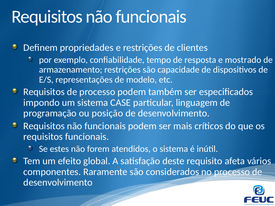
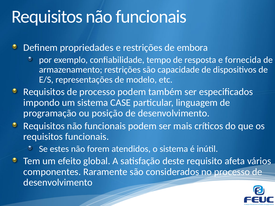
clientes: clientes -> embora
mostrado: mostrado -> fornecida
